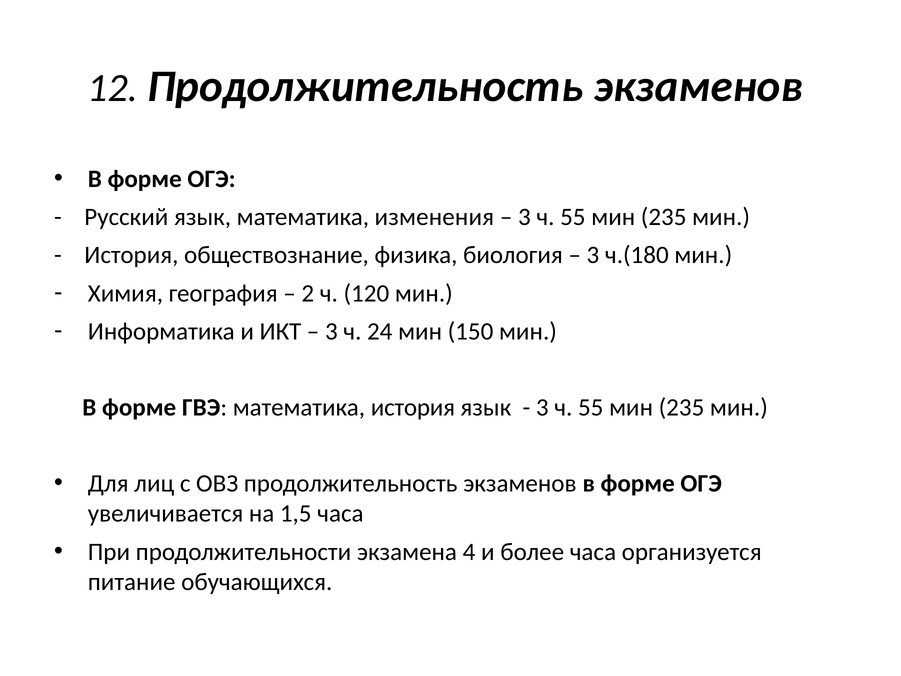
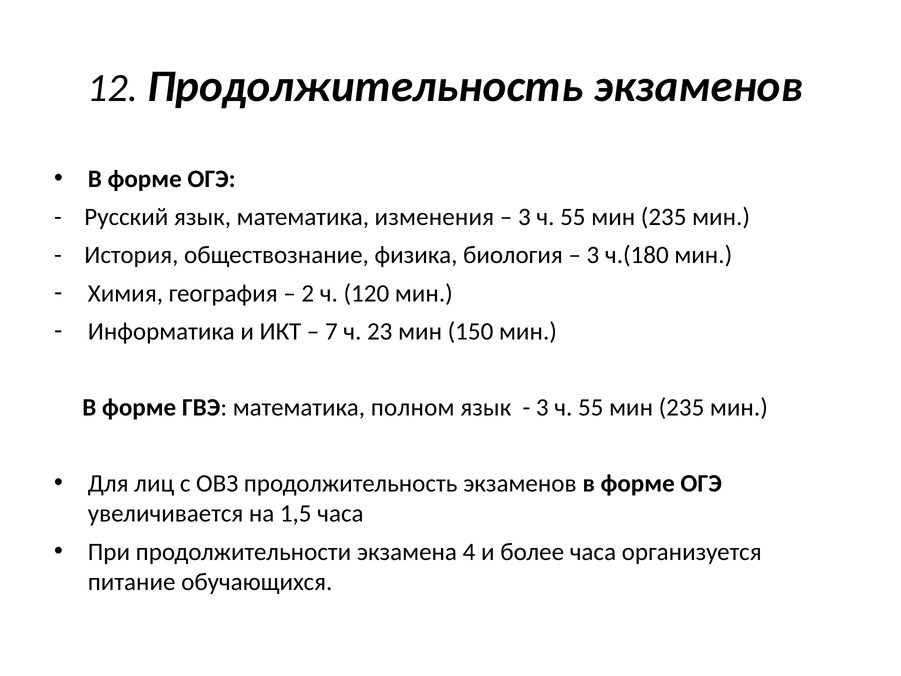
3 at (331, 331): 3 -> 7
24: 24 -> 23
математика история: история -> полном
